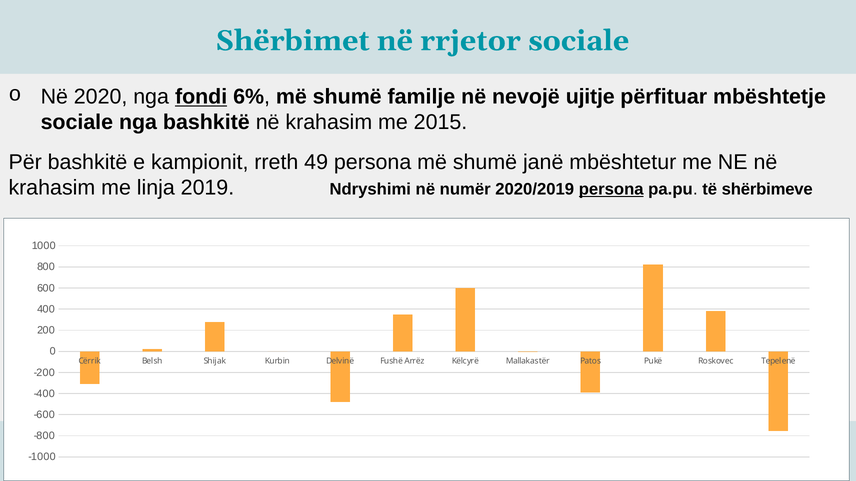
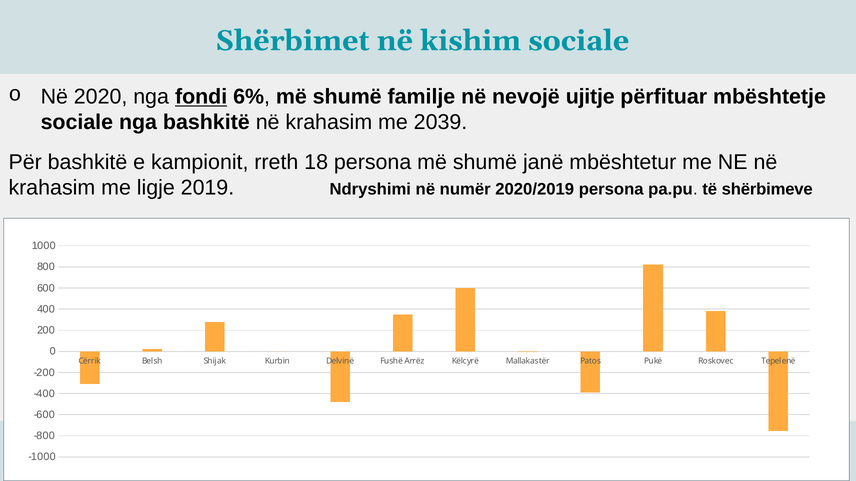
rrjetor: rrjetor -> kishim
2015: 2015 -> 2039
49: 49 -> 18
linja: linja -> ligje
persona at (611, 190) underline: present -> none
